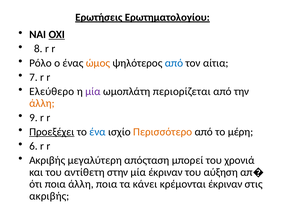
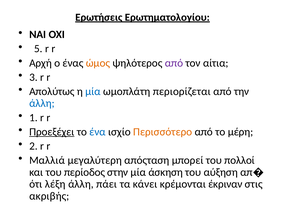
OXI underline: present -> none
8: 8 -> 5
Ρόλο: Ρόλο -> Αρχή
από at (174, 63) colour: blue -> purple
7: 7 -> 3
Ελεύθερο: Ελεύθερο -> Απολύτως
μία at (93, 91) colour: purple -> blue
άλλη at (42, 103) colour: orange -> blue
9: 9 -> 1
6: 6 -> 2
Ακριβής at (47, 160): Ακριβής -> Μαλλιά
χρονιά: χρονιά -> πολλοί
αντίθετη: αντίθετη -> περίοδος
μία έκριναν: έκριναν -> άσκηση
ότι ποια: ποια -> λέξη
άλλη ποια: ποια -> πάει
